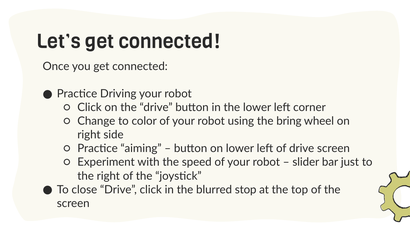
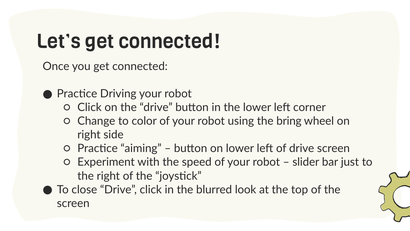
stop: stop -> look
